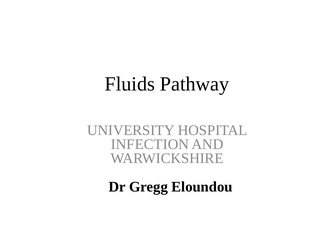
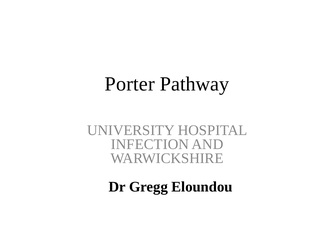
Fluids: Fluids -> Porter
